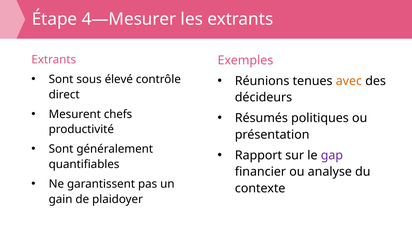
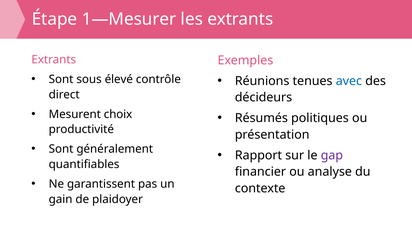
4—Mesurer: 4—Mesurer -> 1—Mesurer
avec colour: orange -> blue
chefs: chefs -> choix
